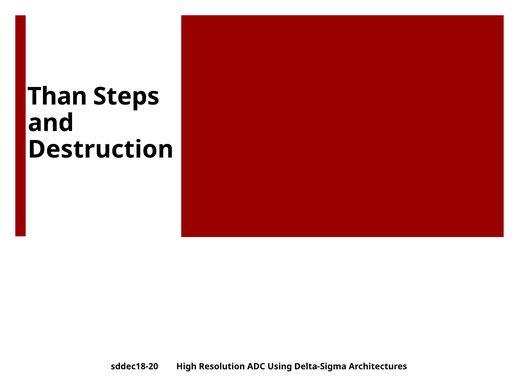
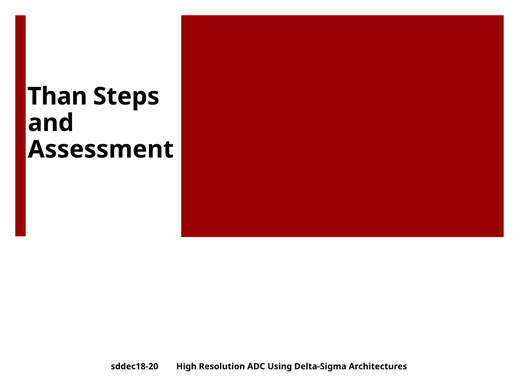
Destruction: Destruction -> Assessment
